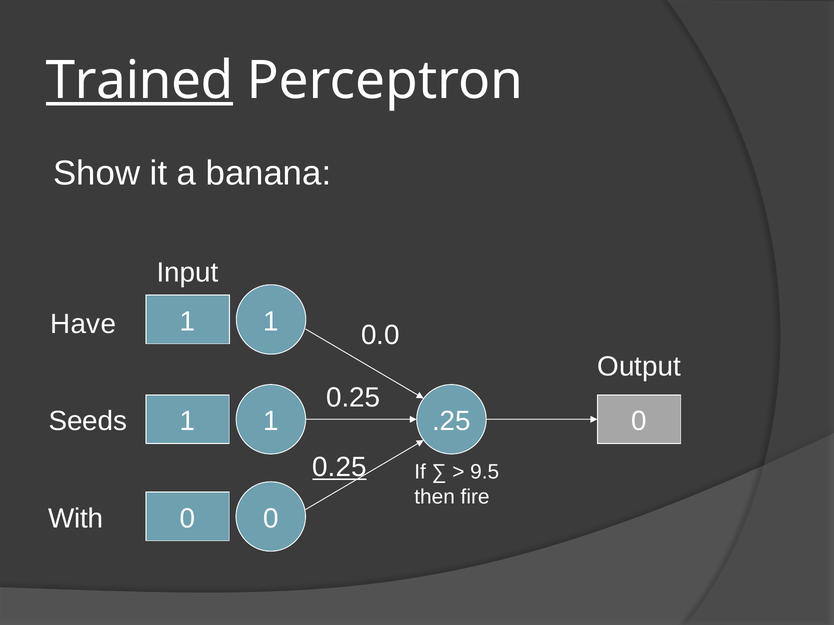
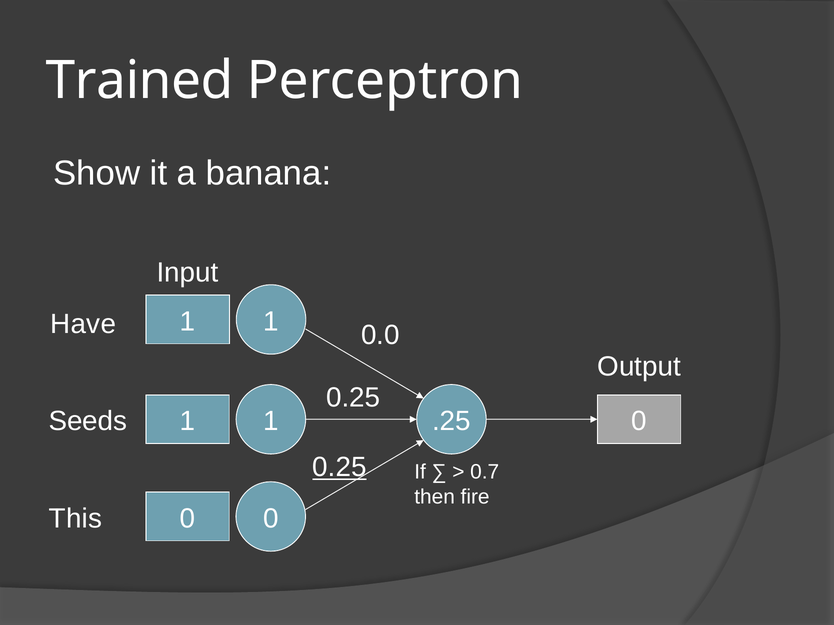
Trained underline: present -> none
9.5: 9.5 -> 0.7
With: With -> This
